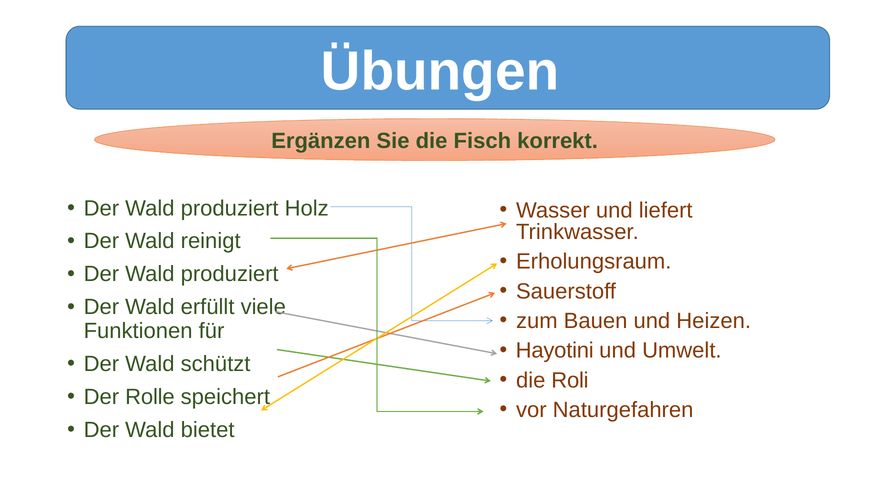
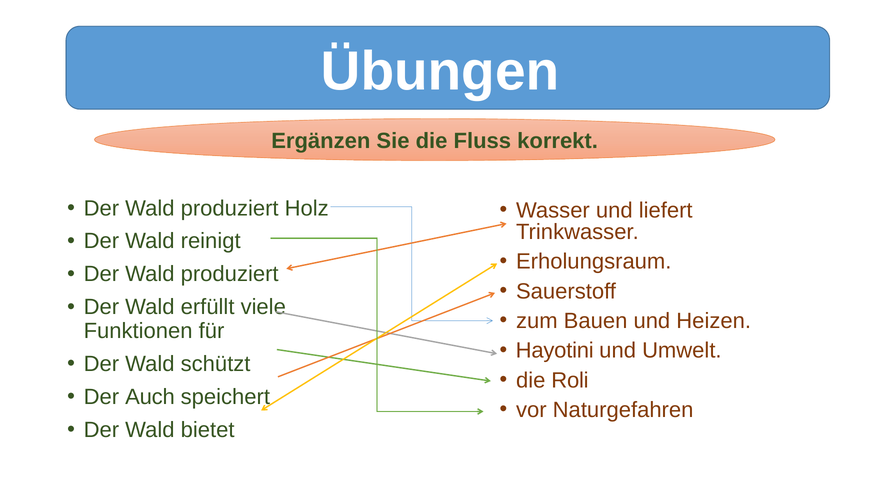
Fisch: Fisch -> Fluss
Rolle: Rolle -> Auch
